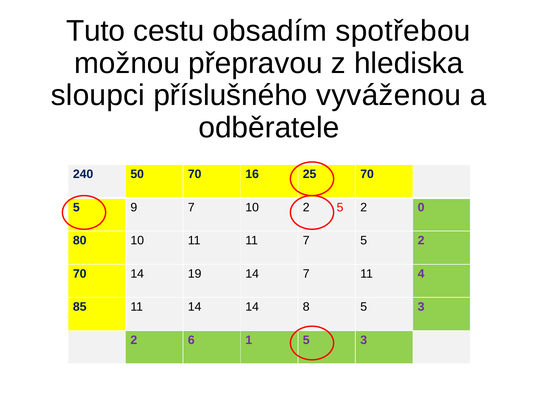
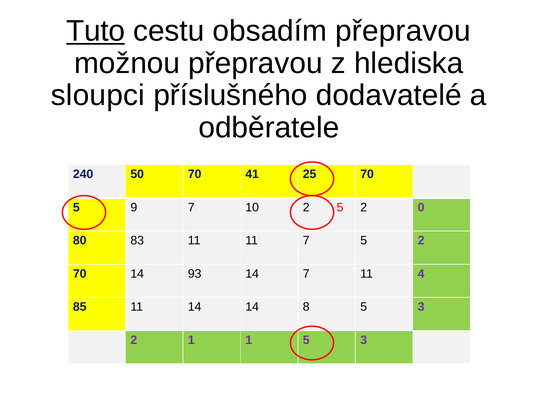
Tuto underline: none -> present
obsadím spotřebou: spotřebou -> přepravou
vyváženou: vyváženou -> dodavatelé
16: 16 -> 41
80 10: 10 -> 83
19: 19 -> 93
2 6: 6 -> 1
